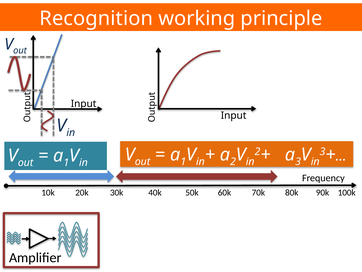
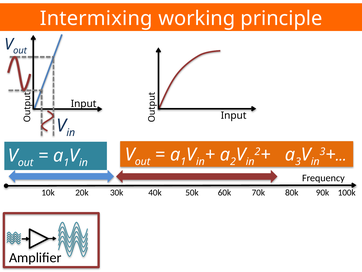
Recognition: Recognition -> Intermixing
